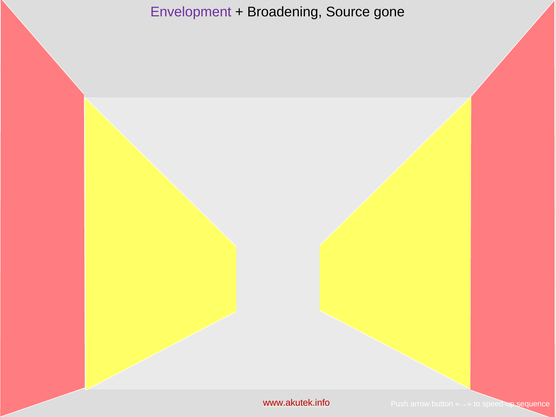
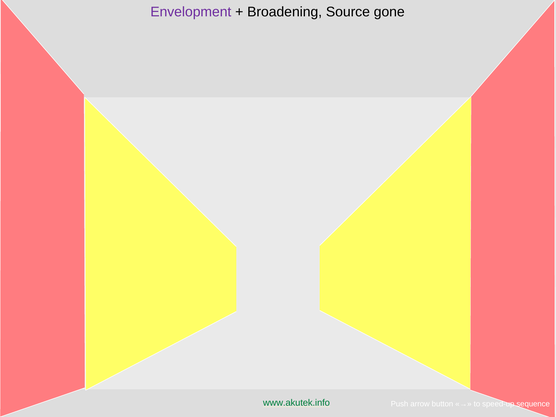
www.akutek.info colour: red -> green
